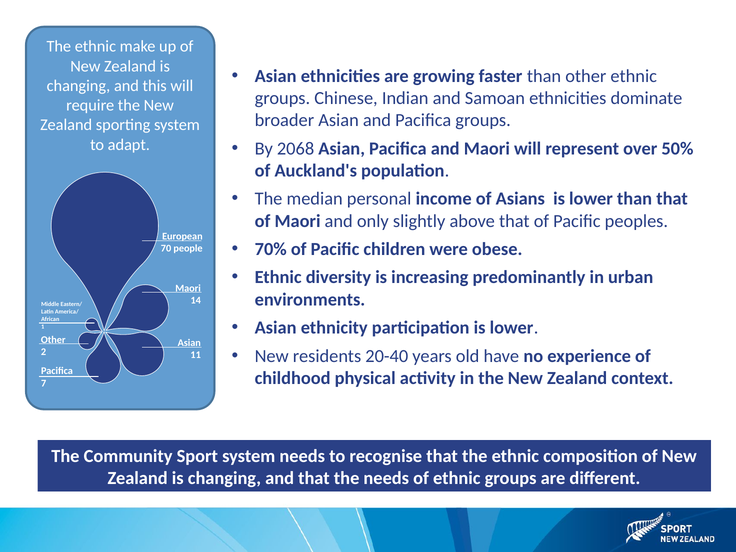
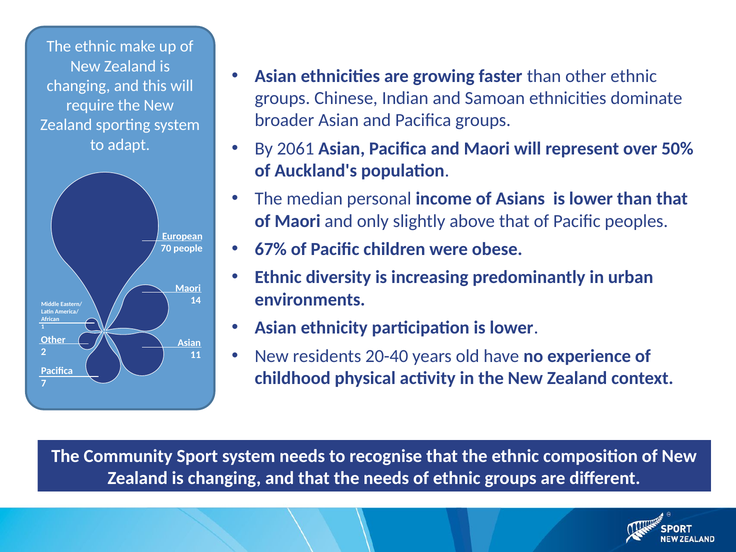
2068: 2068 -> 2061
70%: 70% -> 67%
